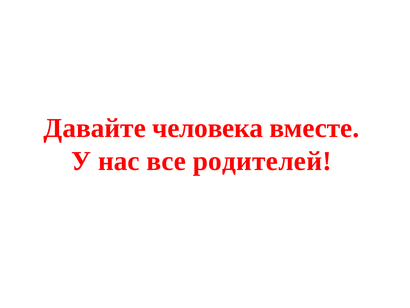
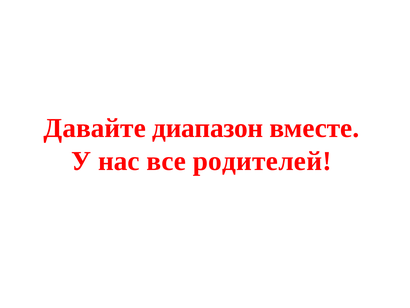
человека: человека -> диапазон
